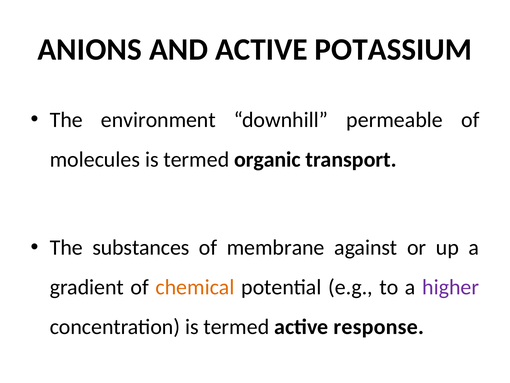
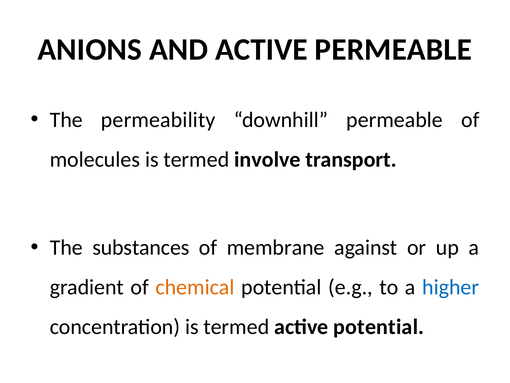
ACTIVE POTASSIUM: POTASSIUM -> PERMEABLE
environment: environment -> permeability
organic: organic -> involve
higher colour: purple -> blue
active response: response -> potential
